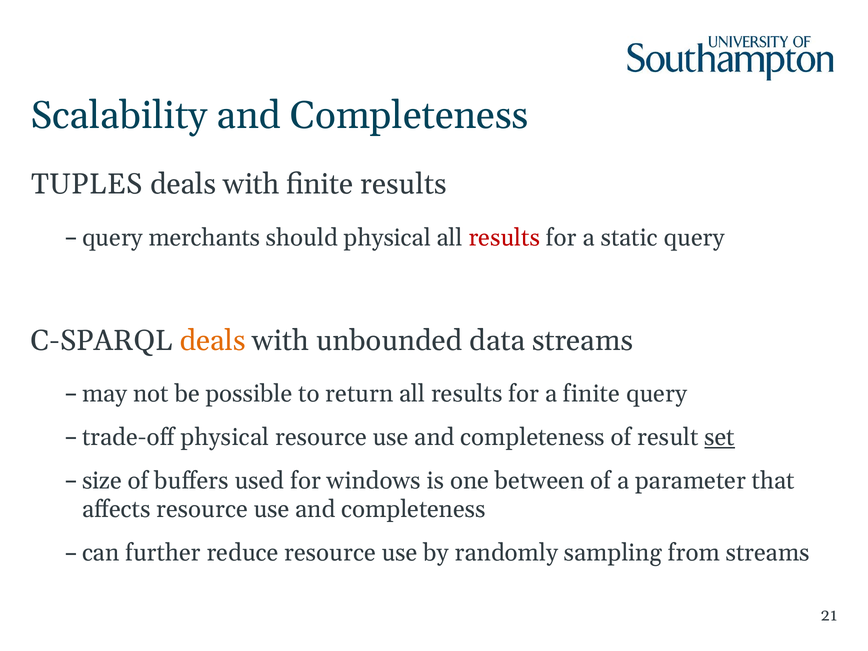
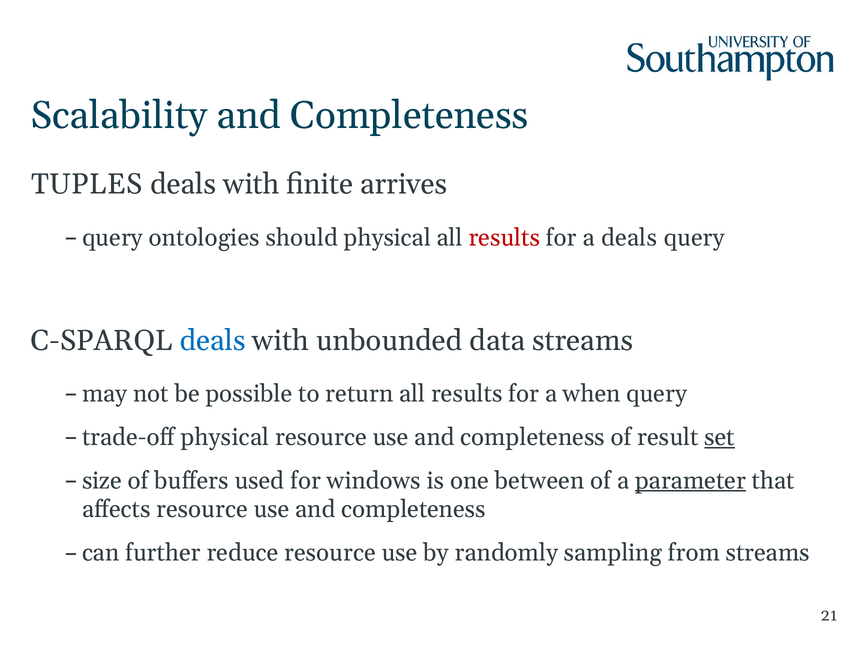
finite results: results -> arrives
merchants: merchants -> ontologies
a static: static -> deals
deals at (213, 341) colour: orange -> blue
a finite: finite -> when
parameter underline: none -> present
